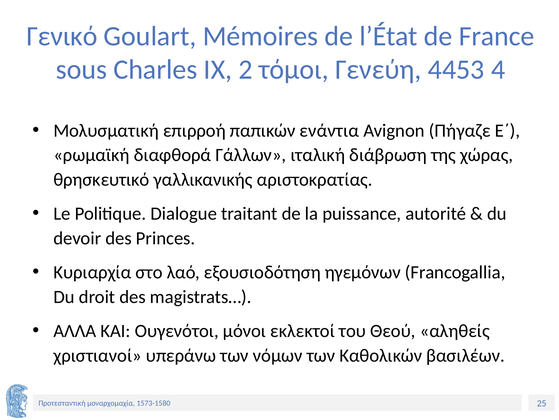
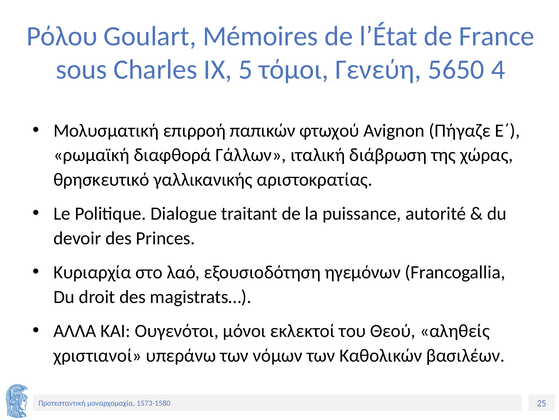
Γενικό: Γενικό -> Ρόλου
2: 2 -> 5
4453: 4453 -> 5650
ενάντια: ενάντια -> φτωχού
